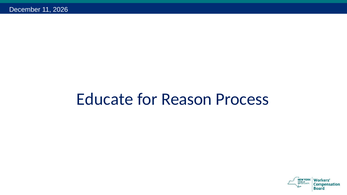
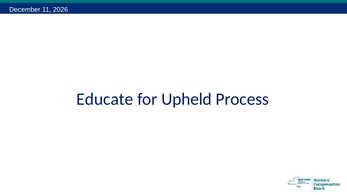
Reason: Reason -> Upheld
